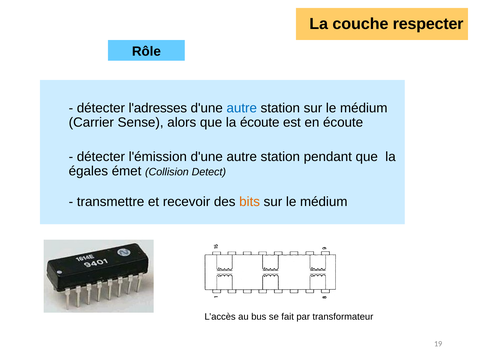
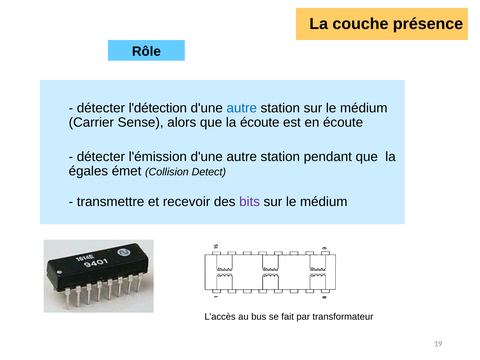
respecter: respecter -> présence
l'adresses: l'adresses -> l'détection
bits colour: orange -> purple
